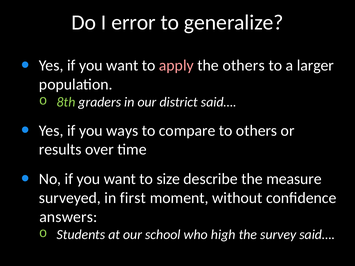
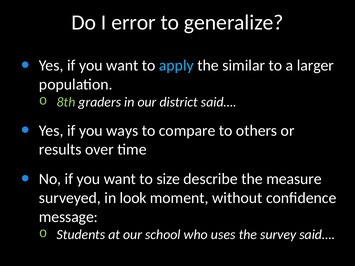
apply colour: pink -> light blue
the others: others -> similar
first: first -> look
answers: answers -> message
high: high -> uses
